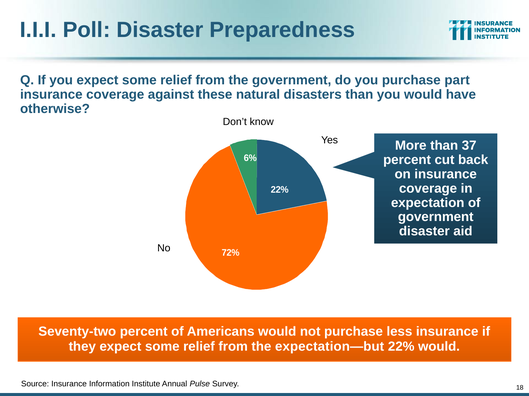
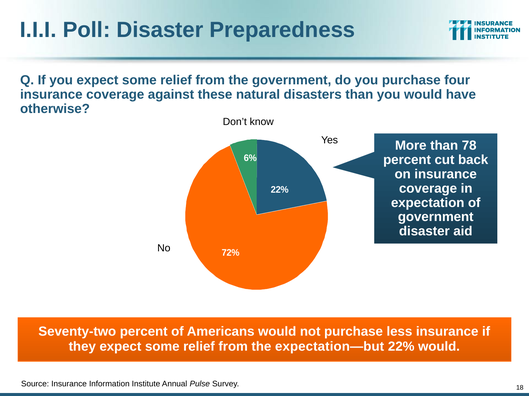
part: part -> four
37: 37 -> 78
